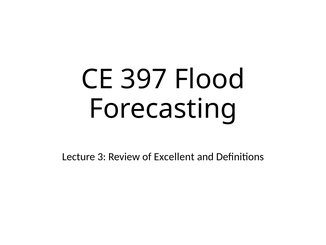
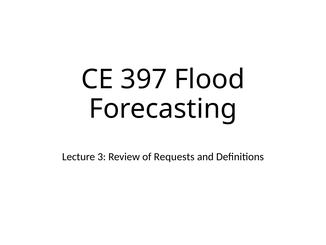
Excellent: Excellent -> Requests
